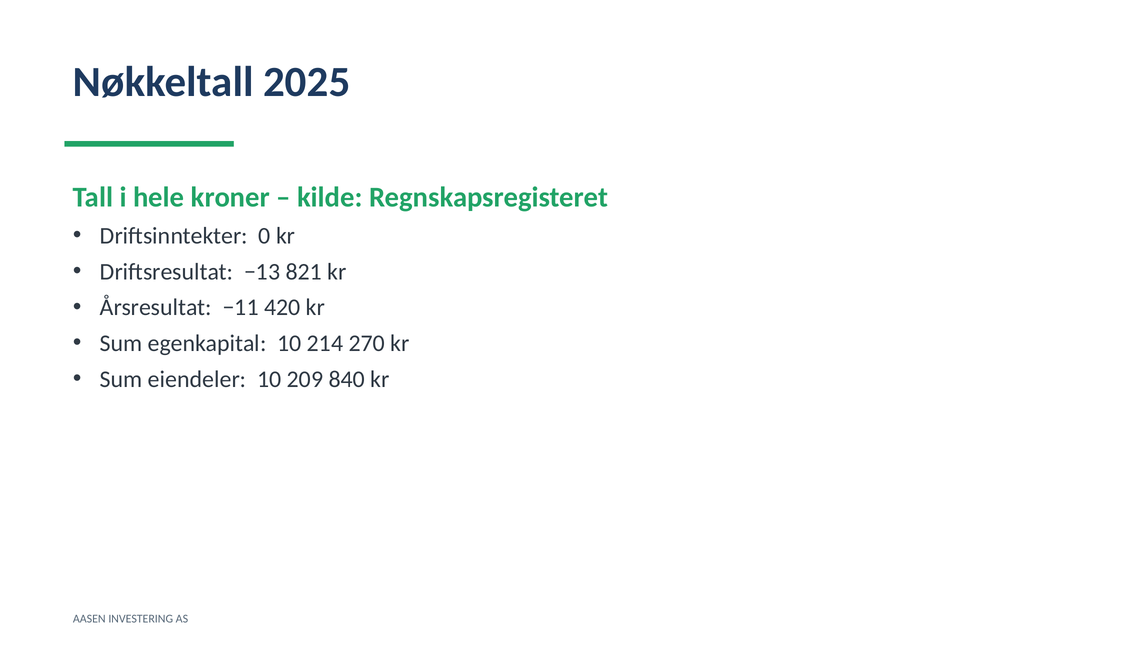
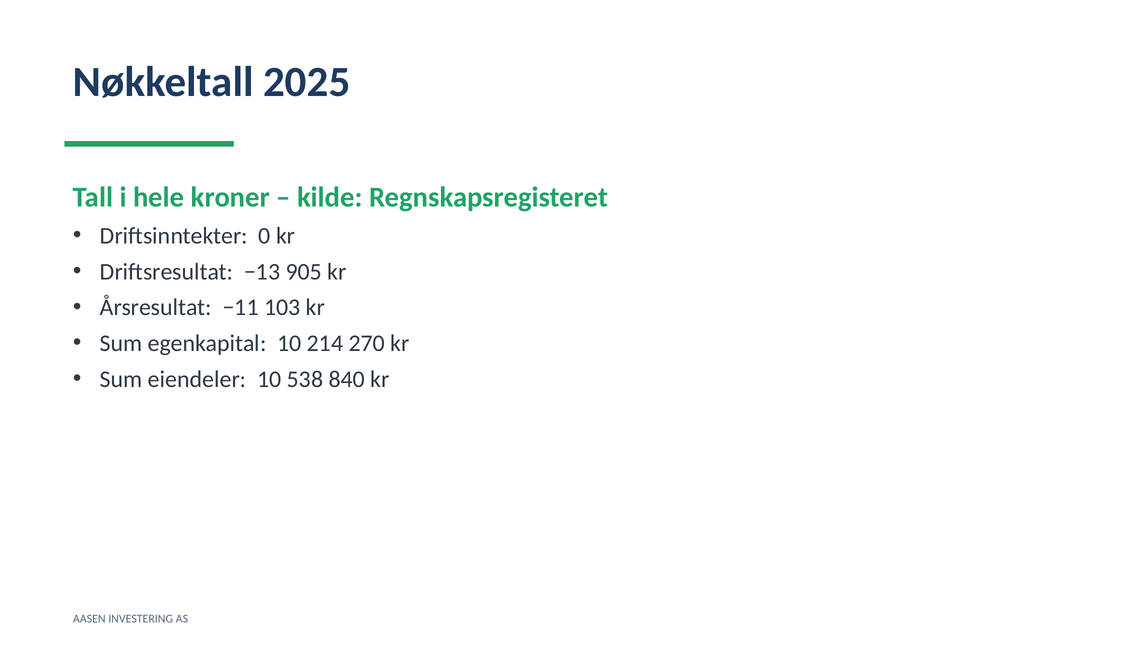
821: 821 -> 905
420: 420 -> 103
209: 209 -> 538
